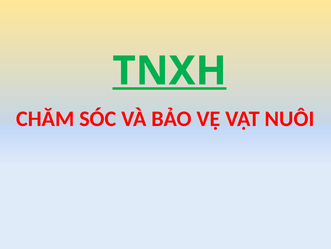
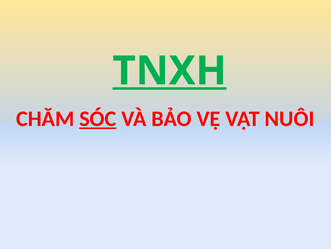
SÓC underline: none -> present
